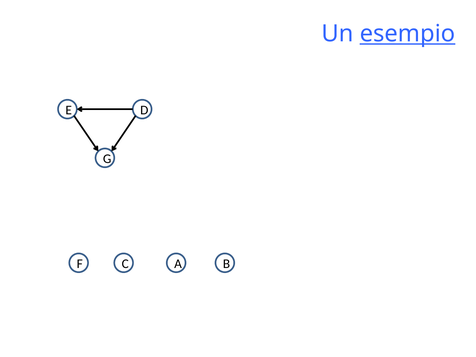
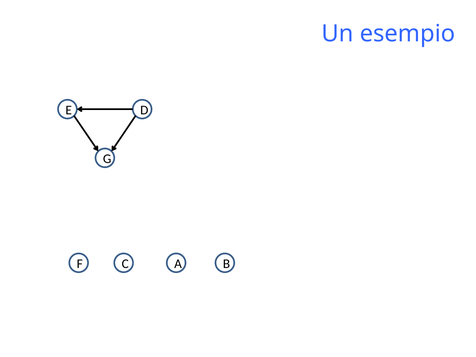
esempio underline: present -> none
